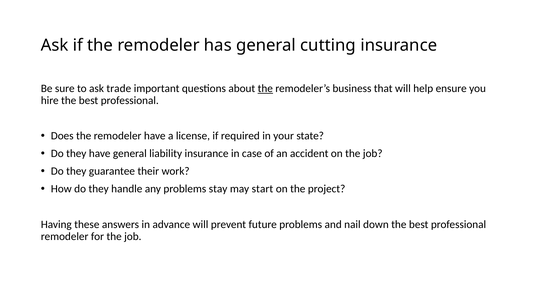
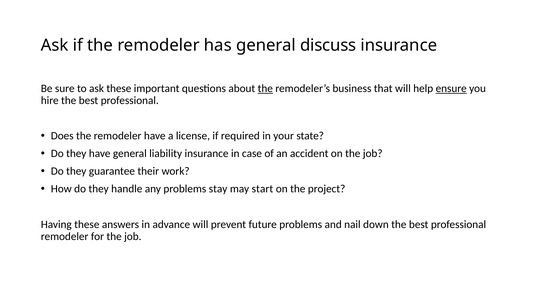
cutting: cutting -> discuss
ask trade: trade -> these
ensure underline: none -> present
